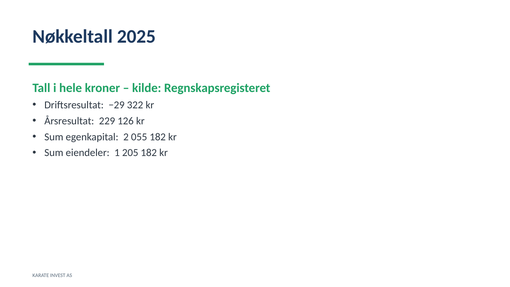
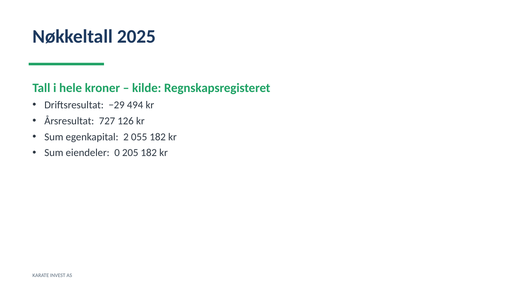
322: 322 -> 494
229: 229 -> 727
1: 1 -> 0
